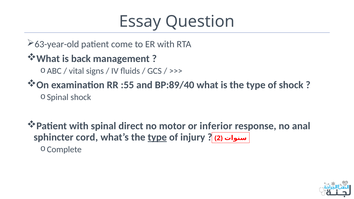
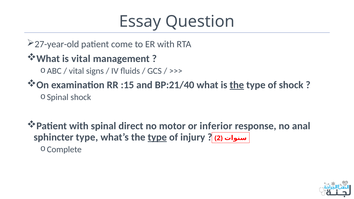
63-year-old: 63-year-old -> 27-year-old
is back: back -> vital
:55: :55 -> :15
BP:89/40: BP:89/40 -> BP:21/40
the at (237, 85) underline: none -> present
sphincter cord: cord -> type
